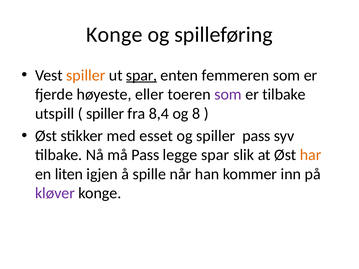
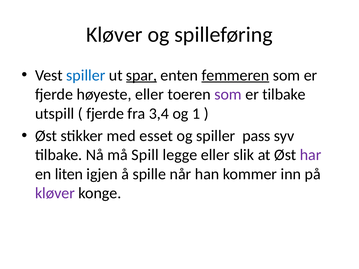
Konge at (114, 35): Konge -> Kløver
spiller at (86, 75) colour: orange -> blue
femmeren underline: none -> present
spiller at (105, 114): spiller -> fjerde
8,4: 8,4 -> 3,4
8: 8 -> 1
må Pass: Pass -> Spill
legge spar: spar -> eller
har colour: orange -> purple
